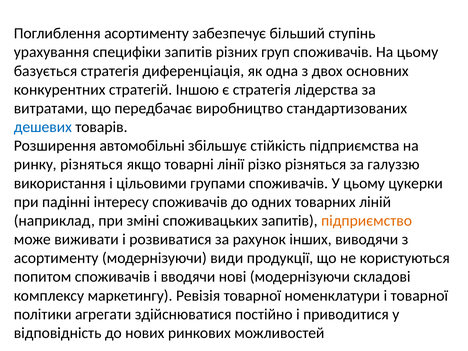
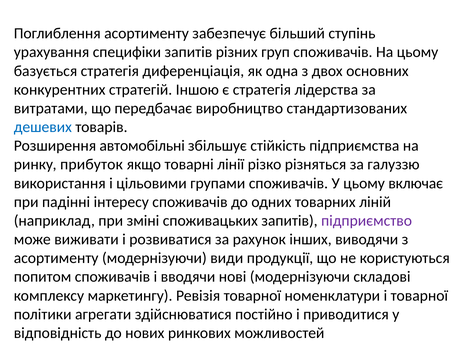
ринку різняться: різняться -> прибуток
цукерки: цукерки -> включає
підприємство colour: orange -> purple
